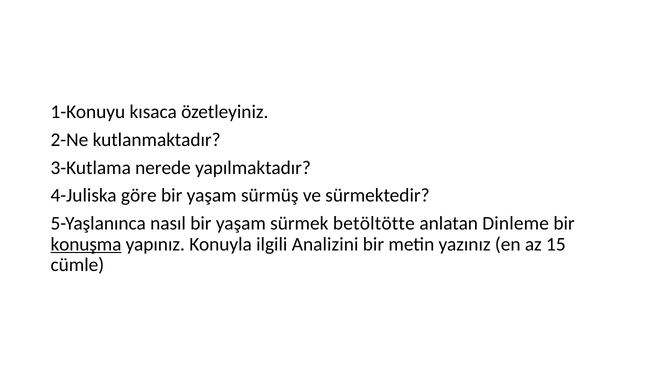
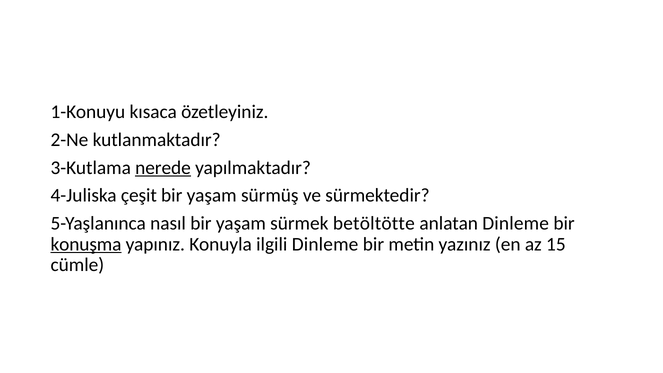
nerede underline: none -> present
göre: göre -> çeşit
ilgili Analizini: Analizini -> Dinleme
